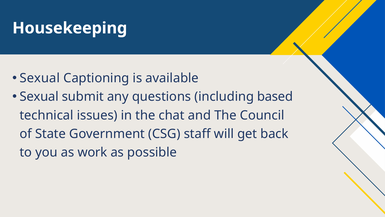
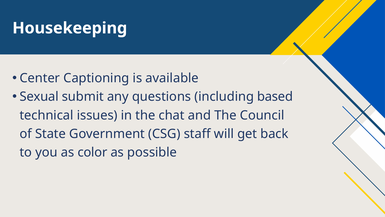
Sexual at (40, 78): Sexual -> Center
work: work -> color
